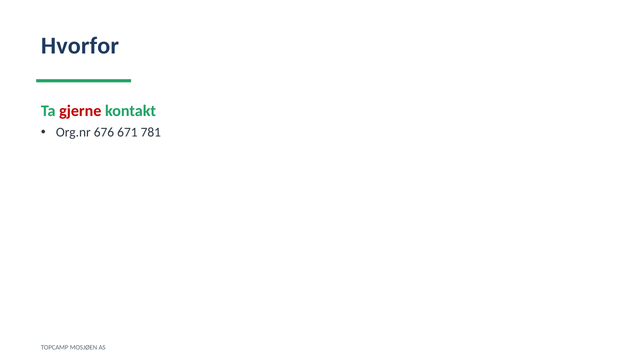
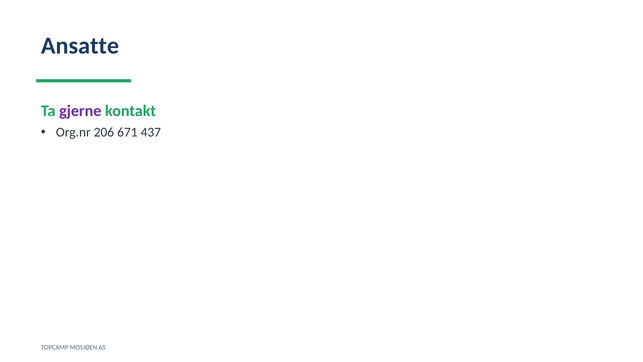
Hvorfor: Hvorfor -> Ansatte
gjerne colour: red -> purple
676: 676 -> 206
781: 781 -> 437
